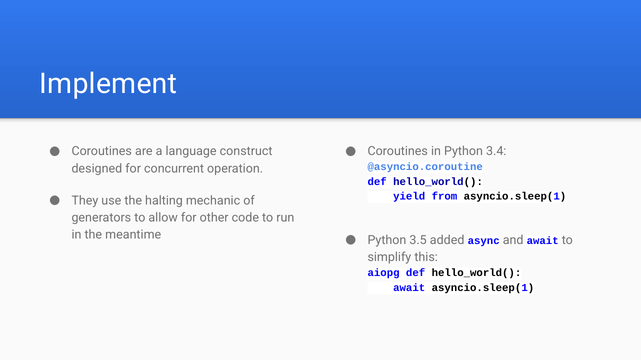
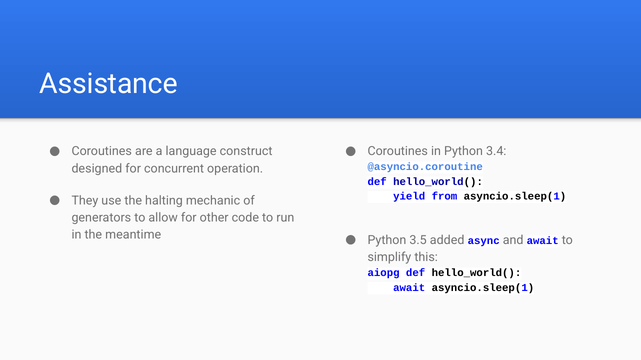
Implement: Implement -> Assistance
